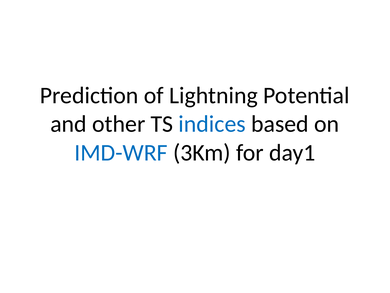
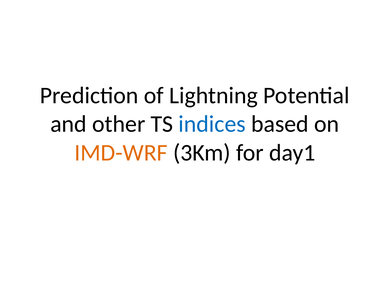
IMD-WRF colour: blue -> orange
